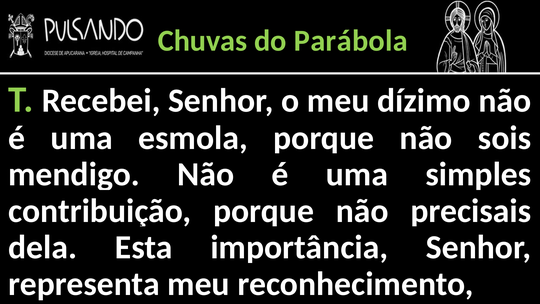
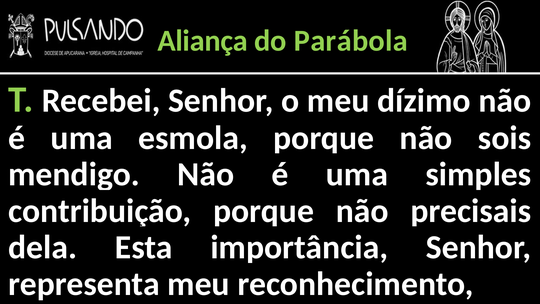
Chuvas: Chuvas -> Aliança
